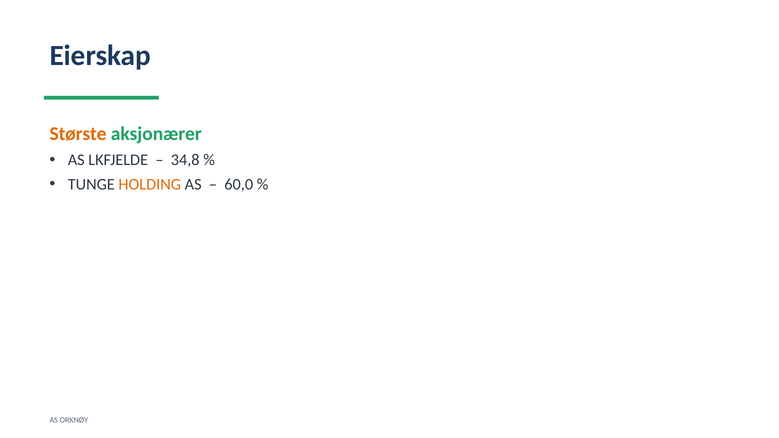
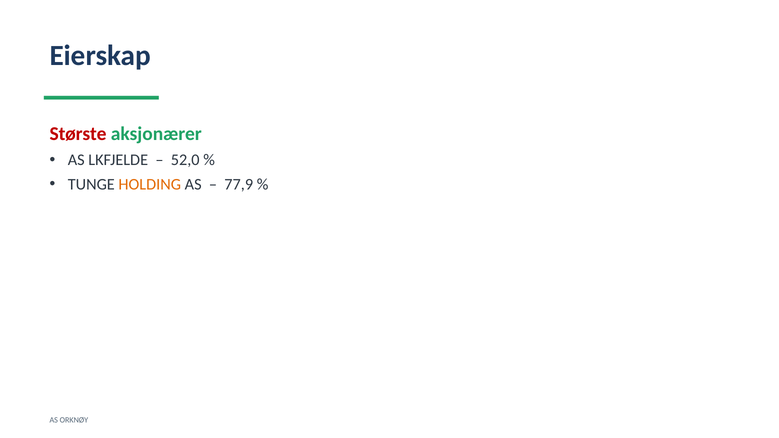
Største colour: orange -> red
34,8: 34,8 -> 52,0
60,0: 60,0 -> 77,9
